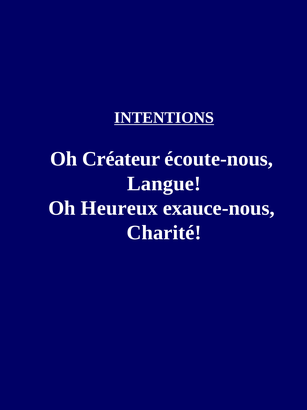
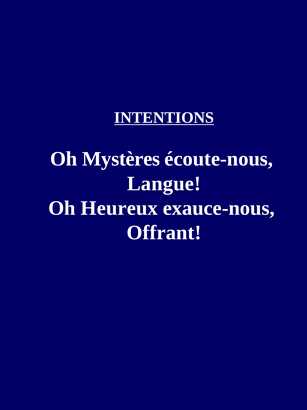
Créateur: Créateur -> Mystères
Charité: Charité -> Offrant
